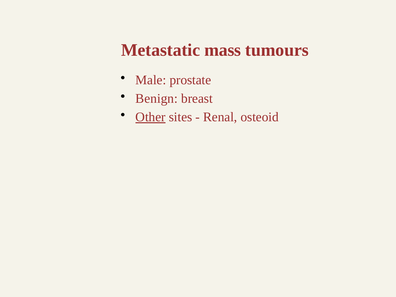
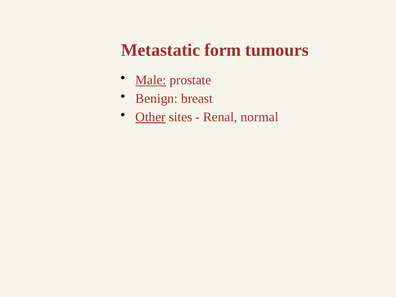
mass: mass -> form
Male underline: none -> present
osteoid: osteoid -> normal
